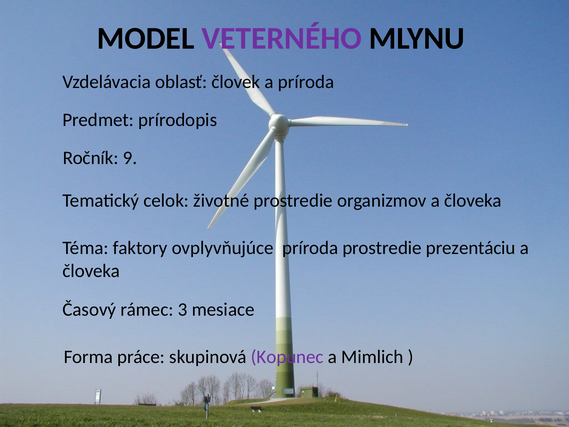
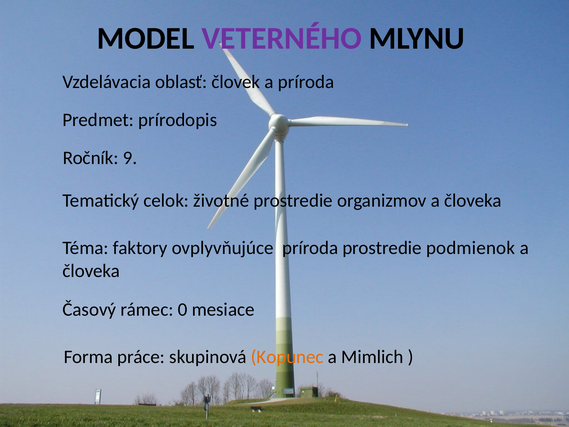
prezentáciu: prezentáciu -> podmienok
3: 3 -> 0
Kopunec colour: purple -> orange
